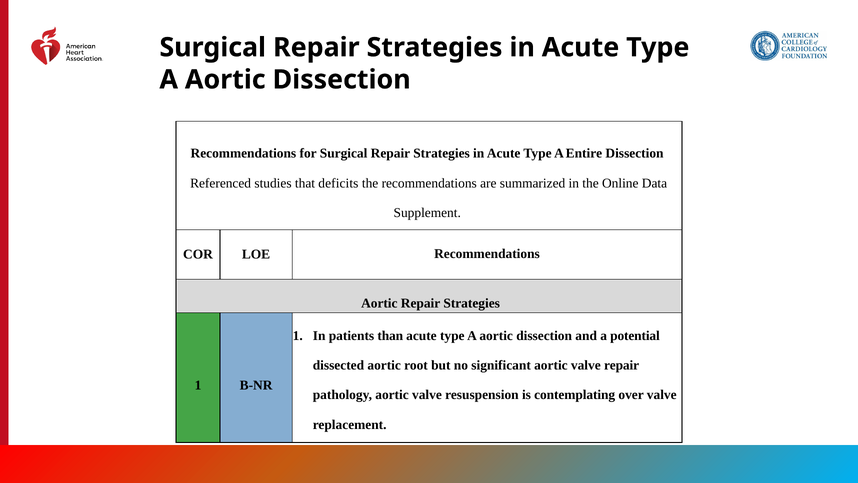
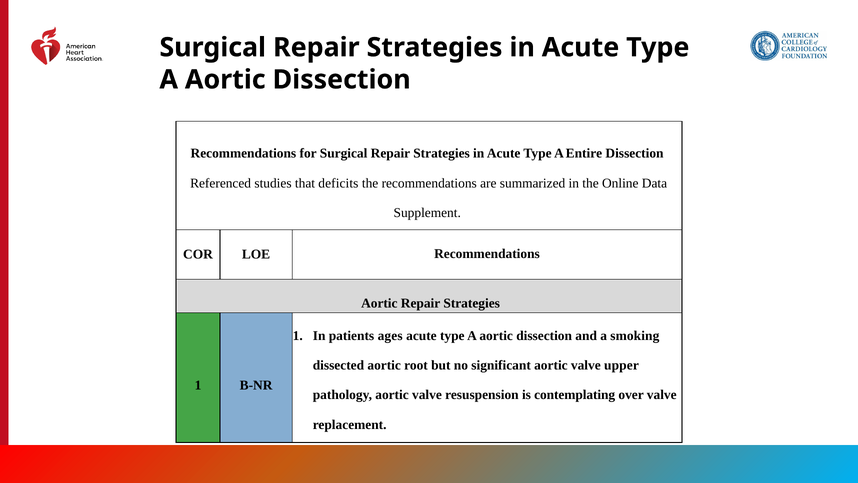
than: than -> ages
potential: potential -> smoking
valve repair: repair -> upper
